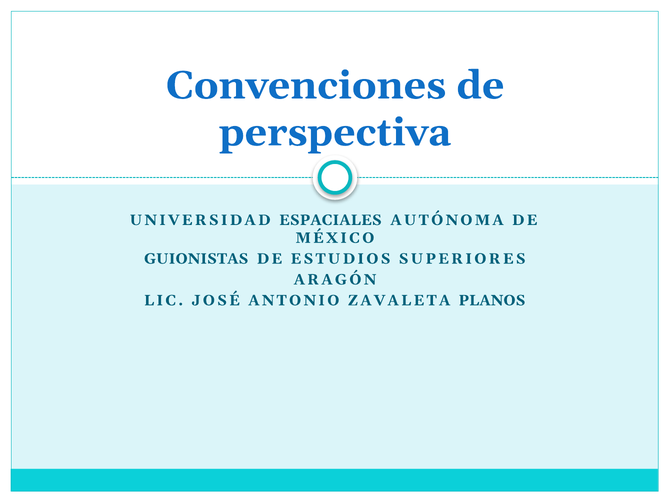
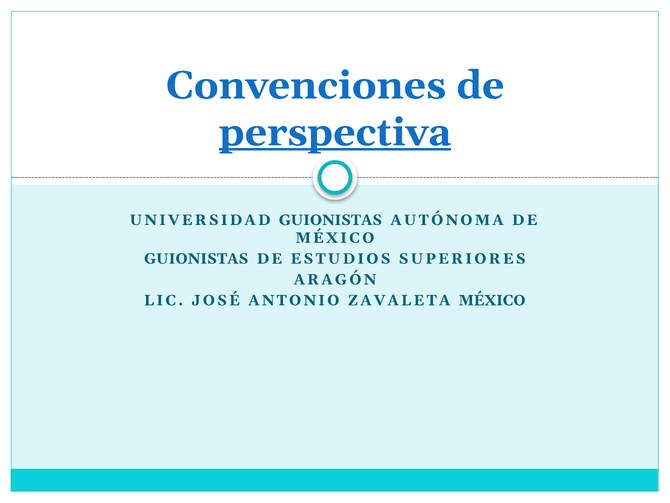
perspectiva underline: none -> present
UNIVERSIDAD ESPACIALES: ESPACIALES -> GUIONISTAS
ZAVALETA PLANOS: PLANOS -> MÉXICO
